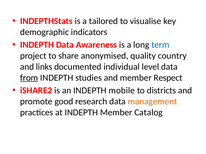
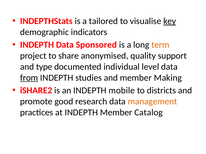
key underline: none -> present
Awareness: Awareness -> Sponsored
term colour: blue -> orange
country: country -> support
links: links -> type
Respect: Respect -> Making
